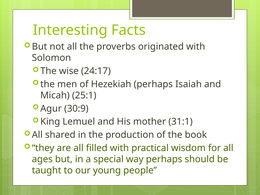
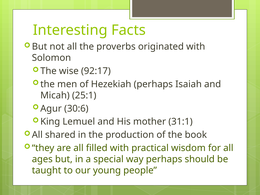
24:17: 24:17 -> 92:17
30:9: 30:9 -> 30:6
